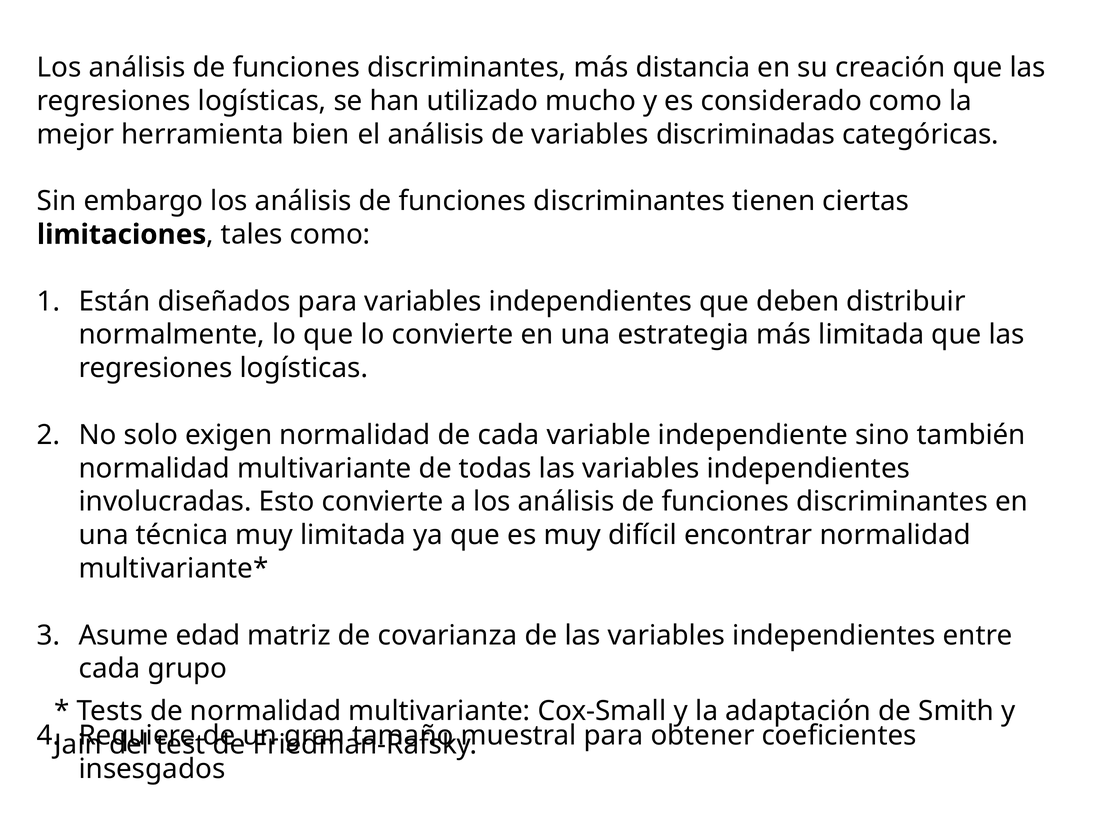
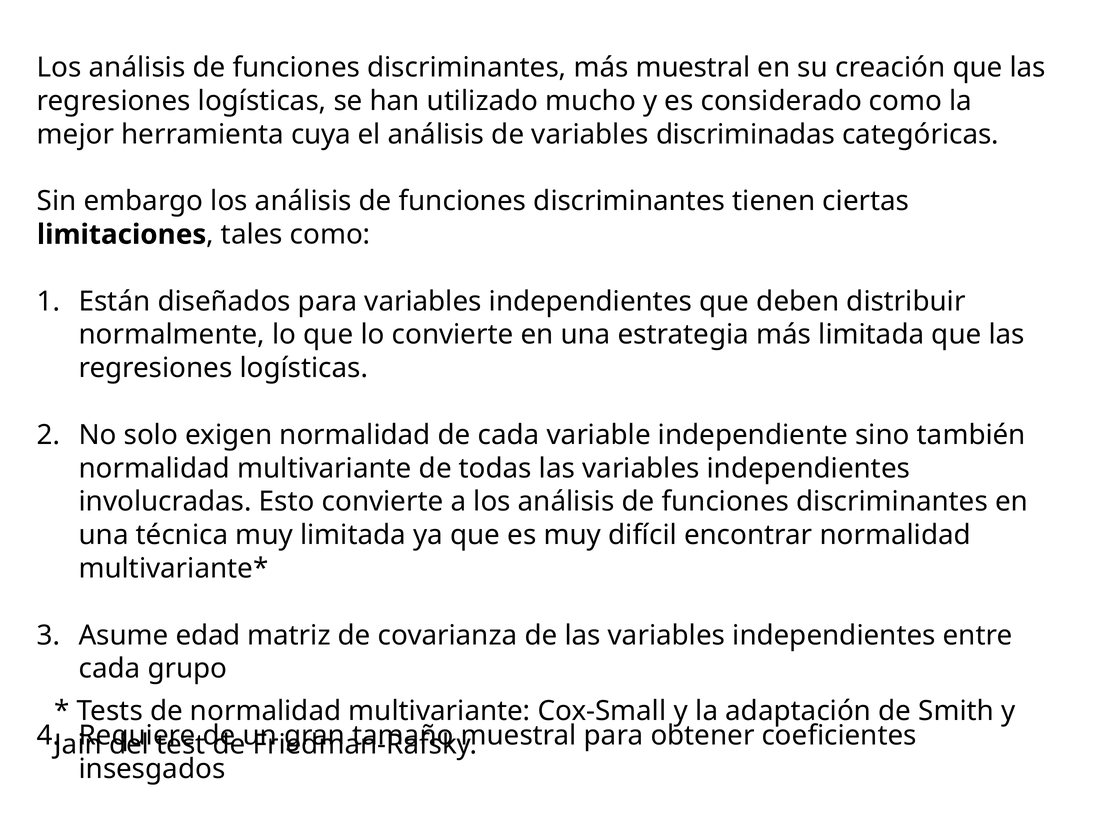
más distancia: distancia -> muestral
bien: bien -> cuya
